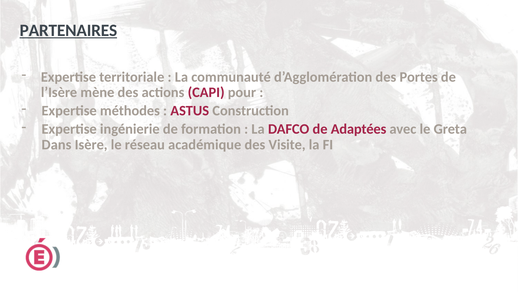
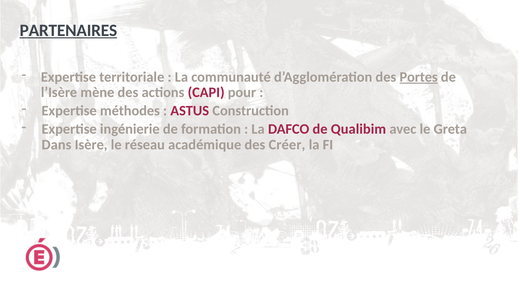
Portes underline: none -> present
Adaptées: Adaptées -> Qualibim
Visite: Visite -> Créer
